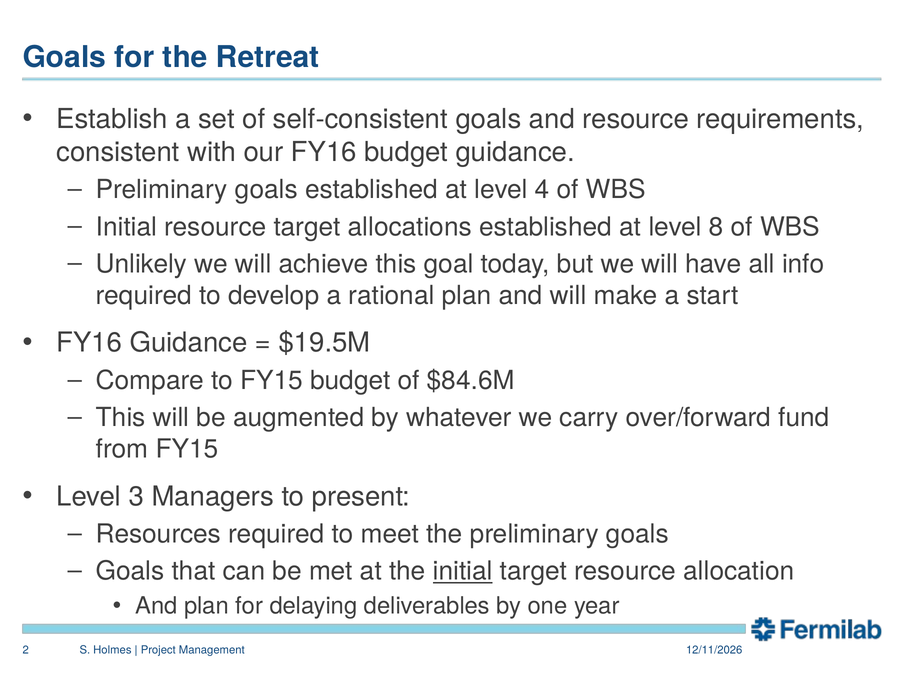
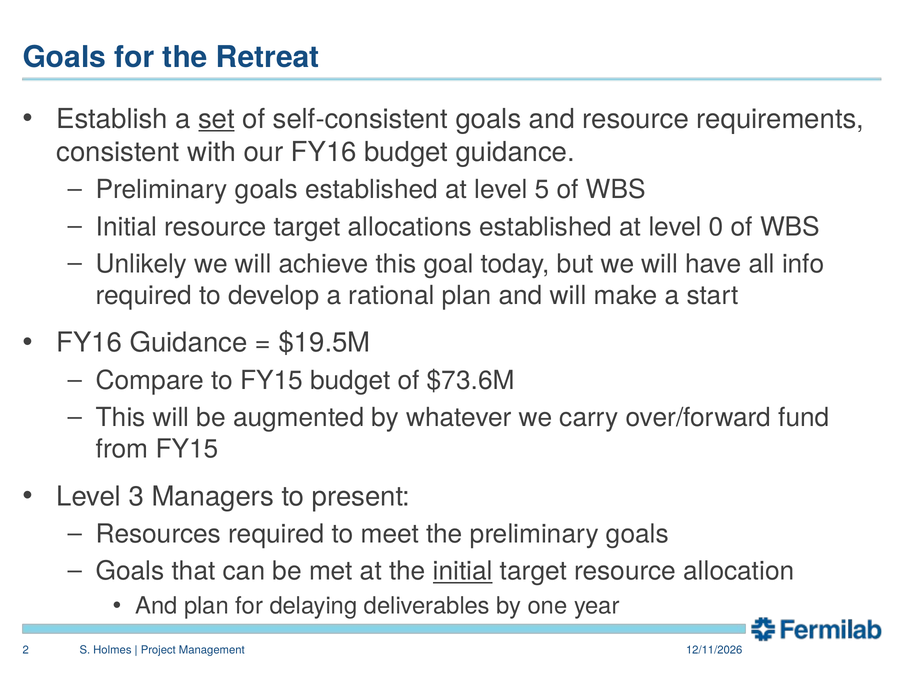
set underline: none -> present
4: 4 -> 5
8: 8 -> 0
$84.6M: $84.6M -> $73.6M
